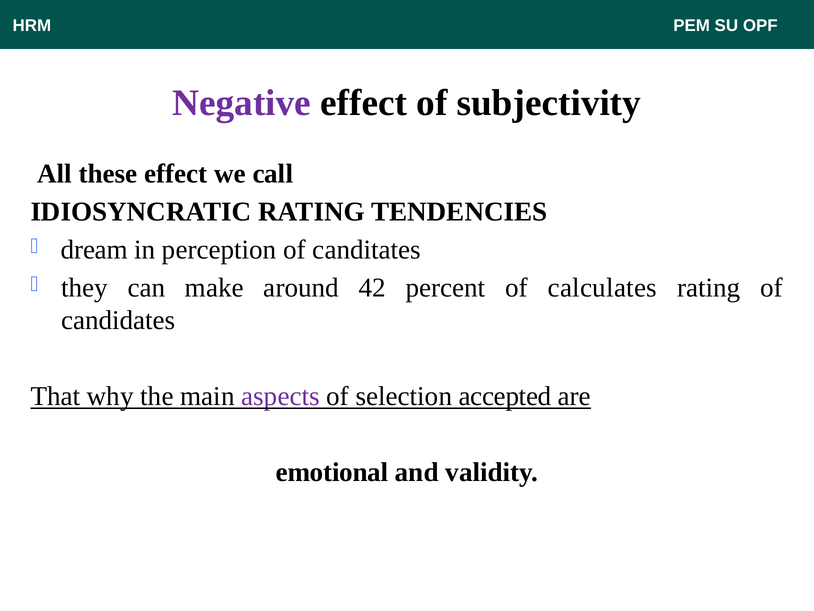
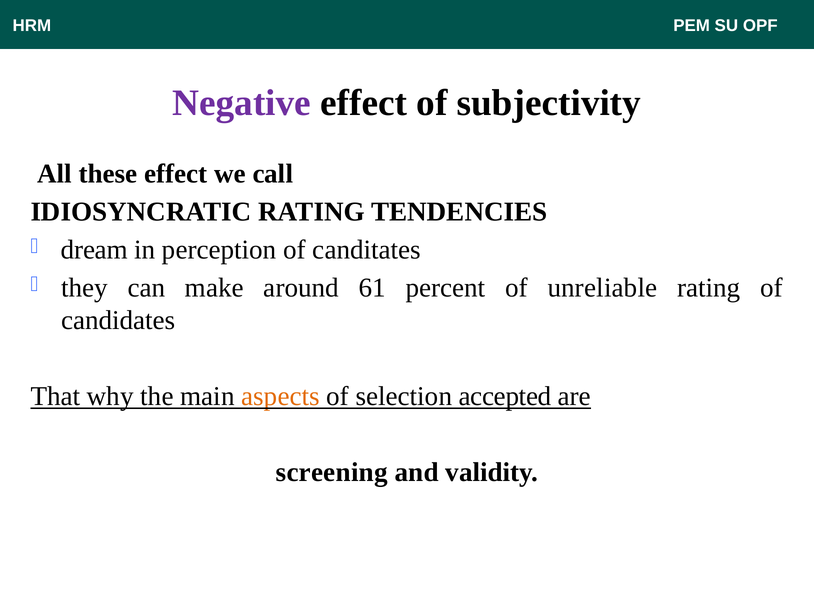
42: 42 -> 61
calculates: calculates -> unreliable
aspects colour: purple -> orange
emotional: emotional -> screening
